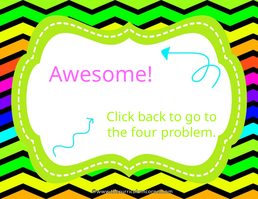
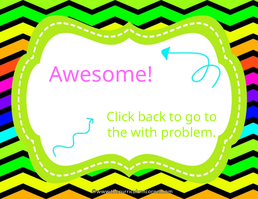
four: four -> with
